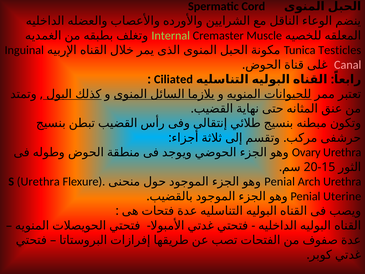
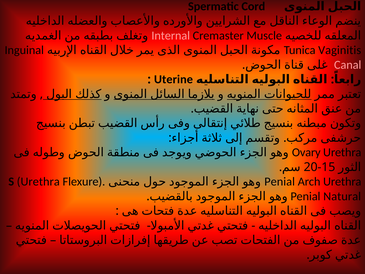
Internal colour: light green -> pink
Testicles: Testicles -> Vaginitis
Ciliated: Ciliated -> Uterine
Uterine: Uterine -> Natural
